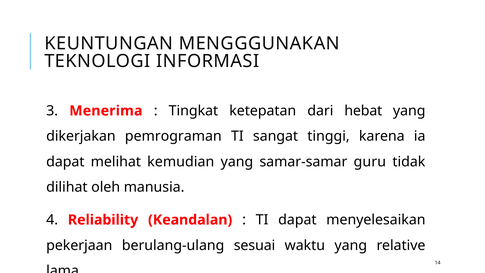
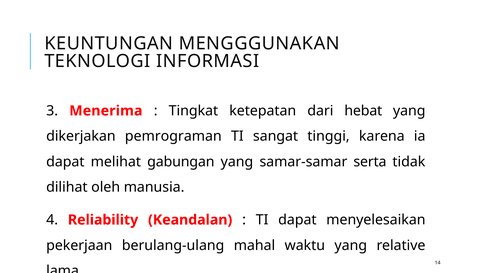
kemudian: kemudian -> gabungan
guru: guru -> serta
sesuai: sesuai -> mahal
